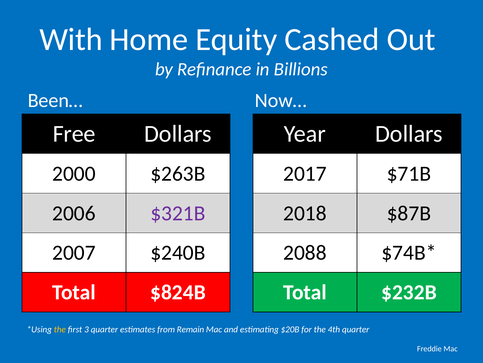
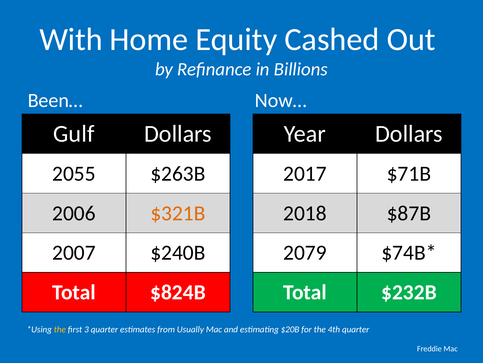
Free: Free -> Gulf
2000: 2000 -> 2055
$321B colour: purple -> orange
2088: 2088 -> 2079
Remain: Remain -> Usually
